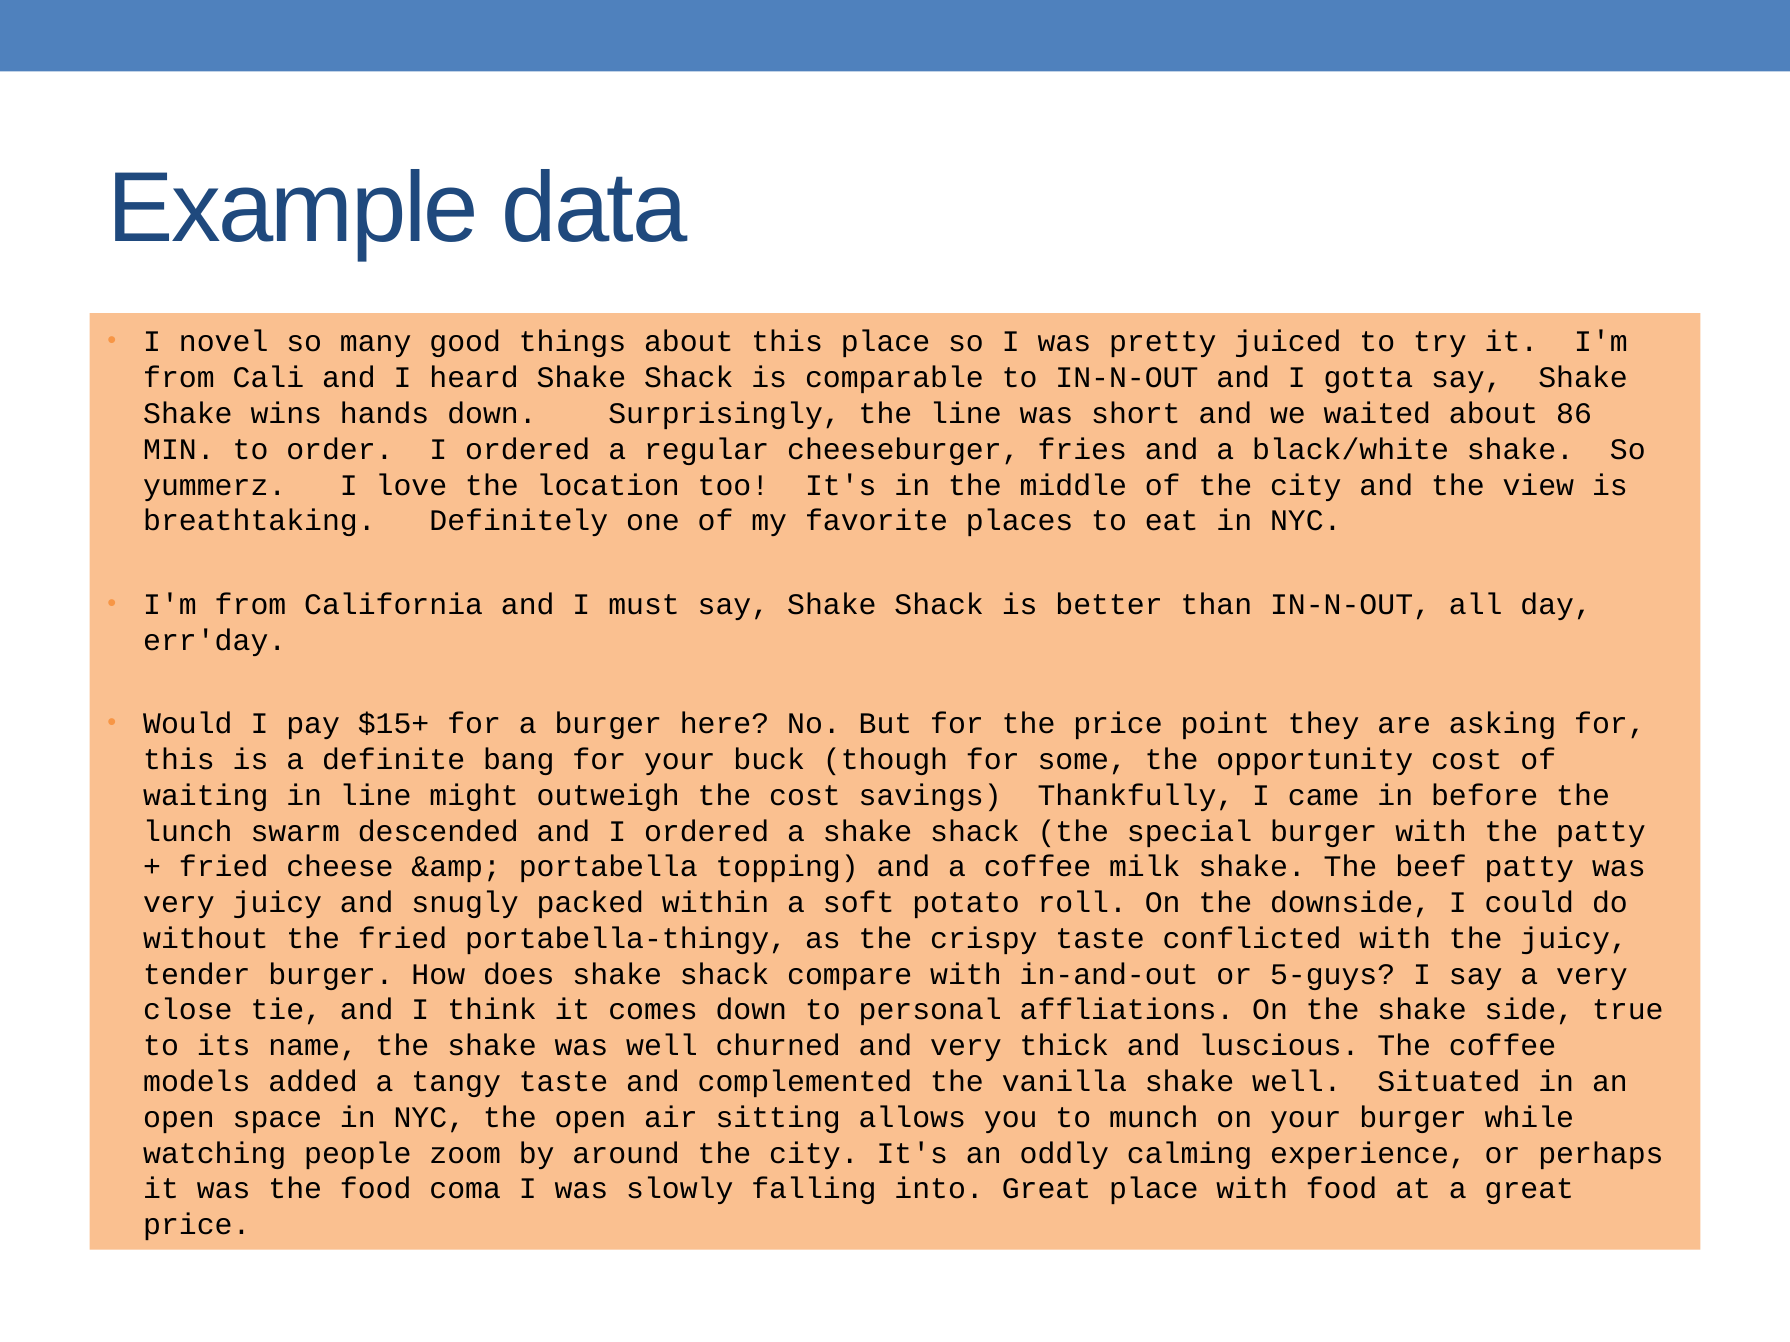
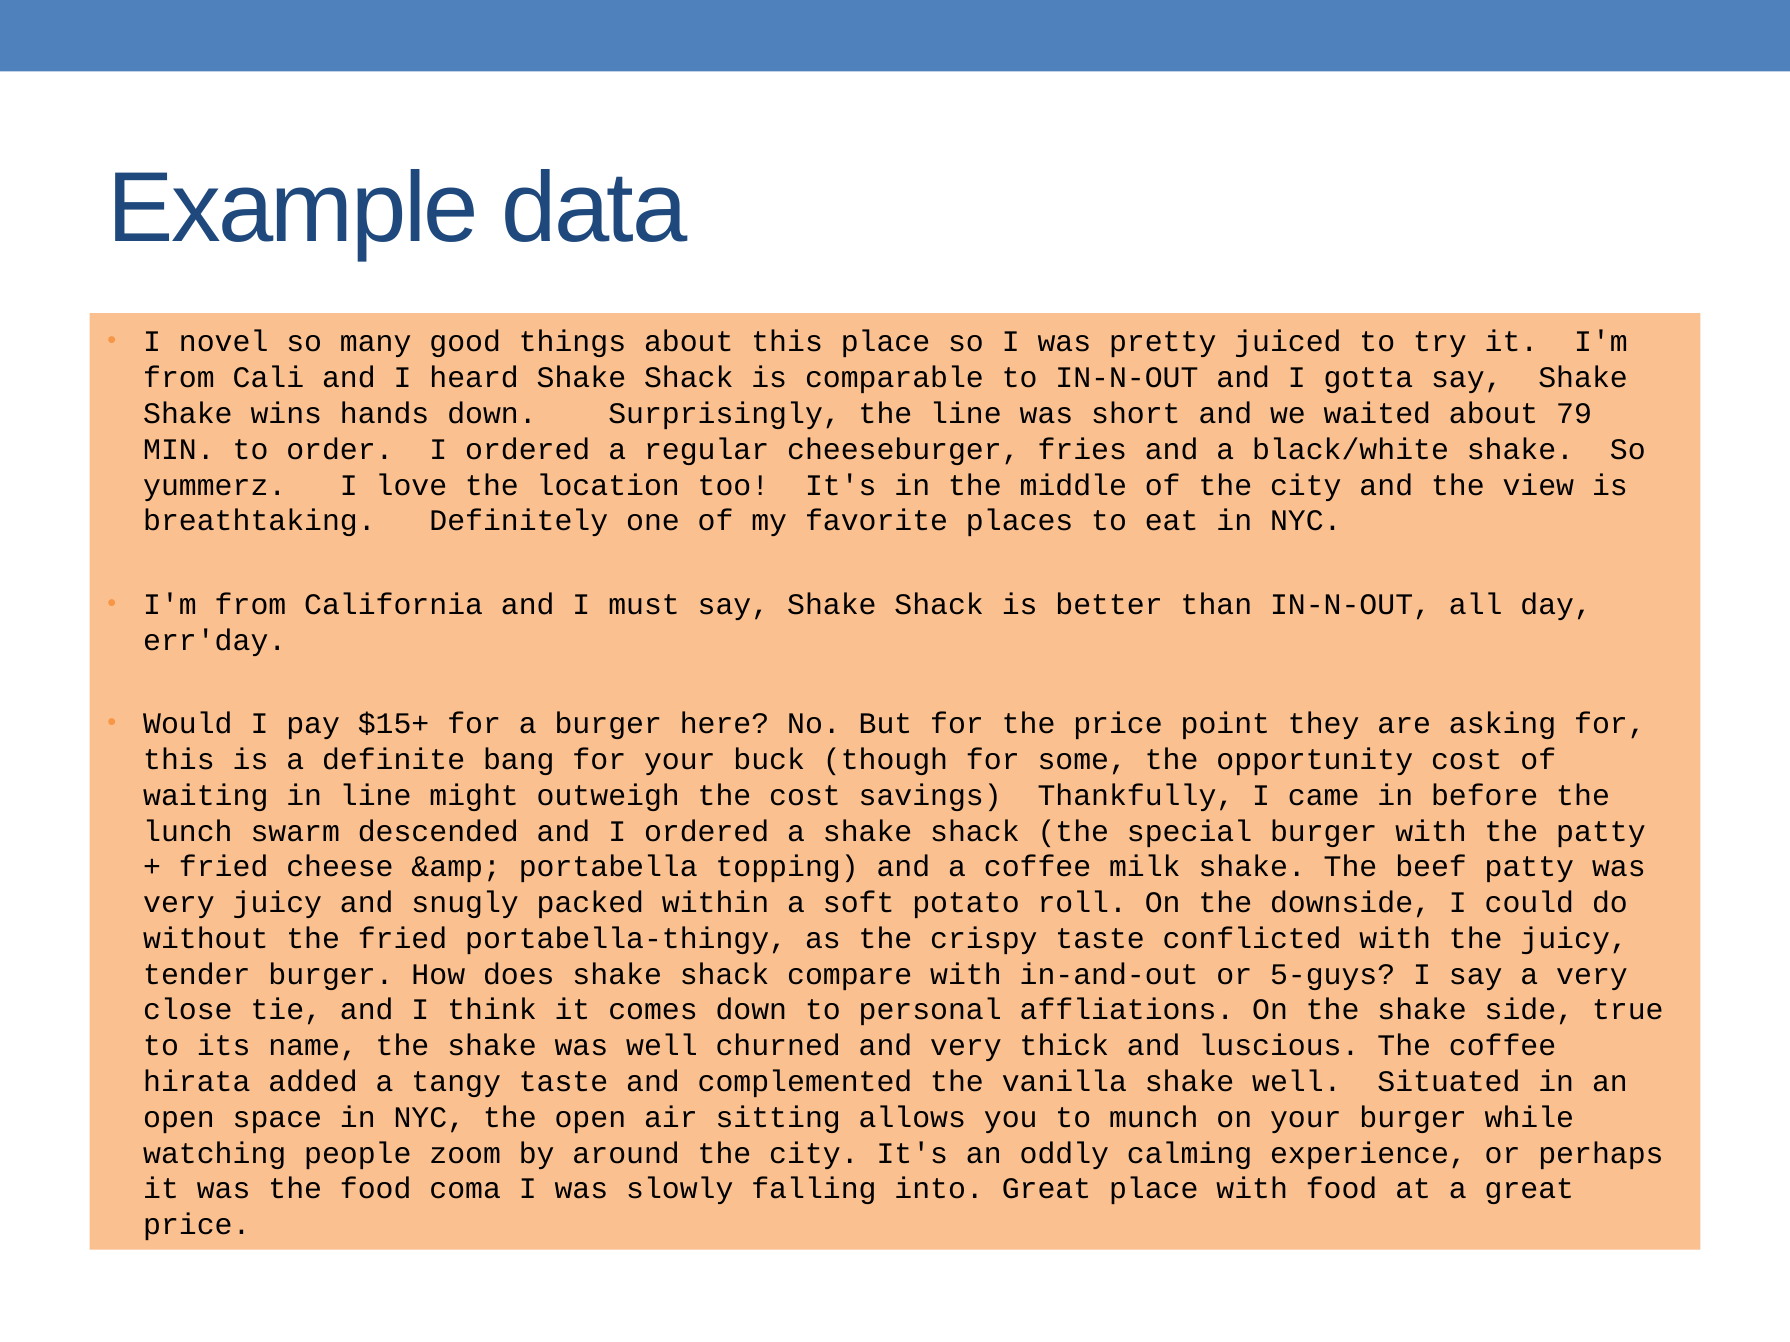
86: 86 -> 79
models: models -> hirata
